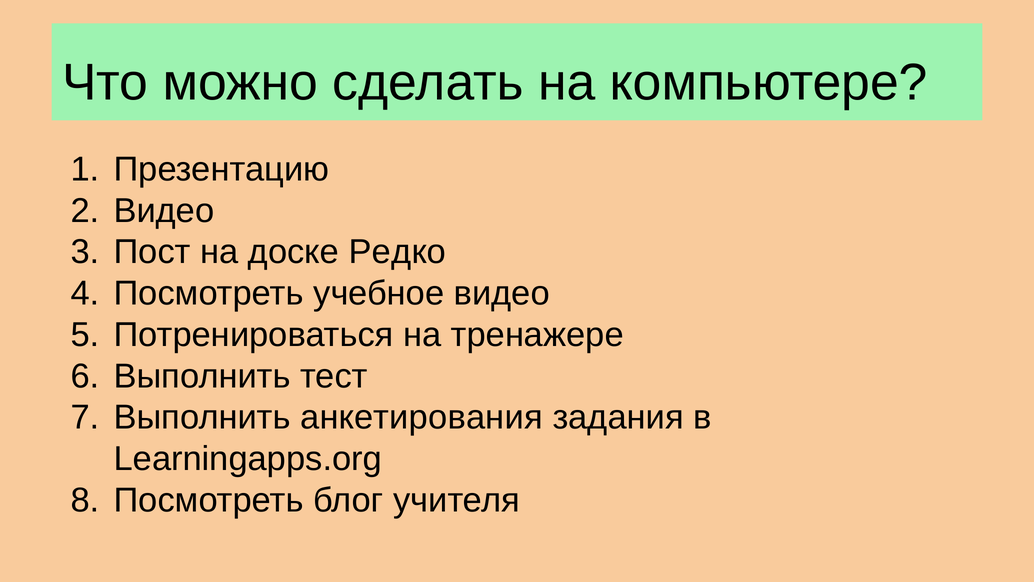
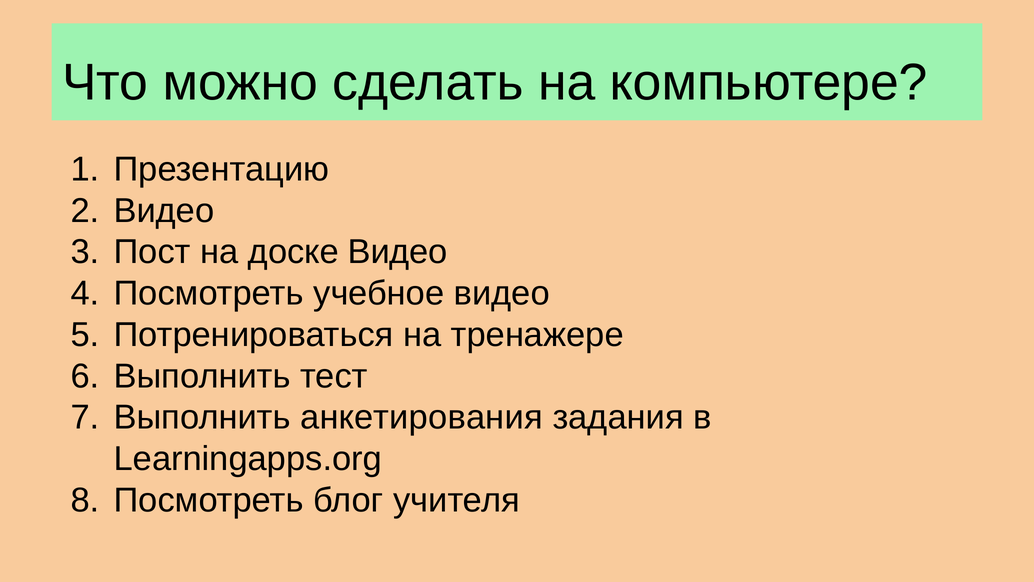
доске Редко: Редко -> Видео
